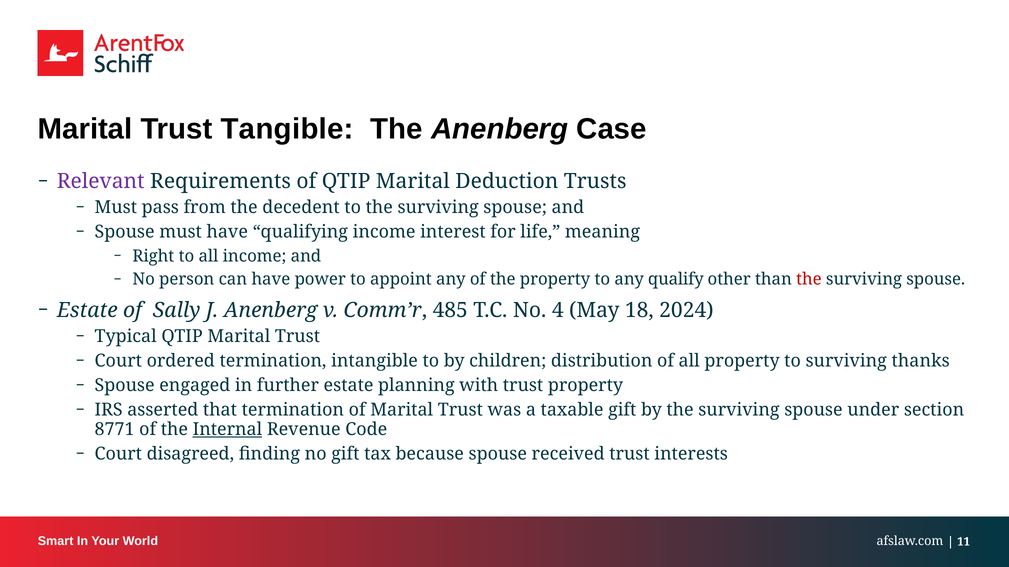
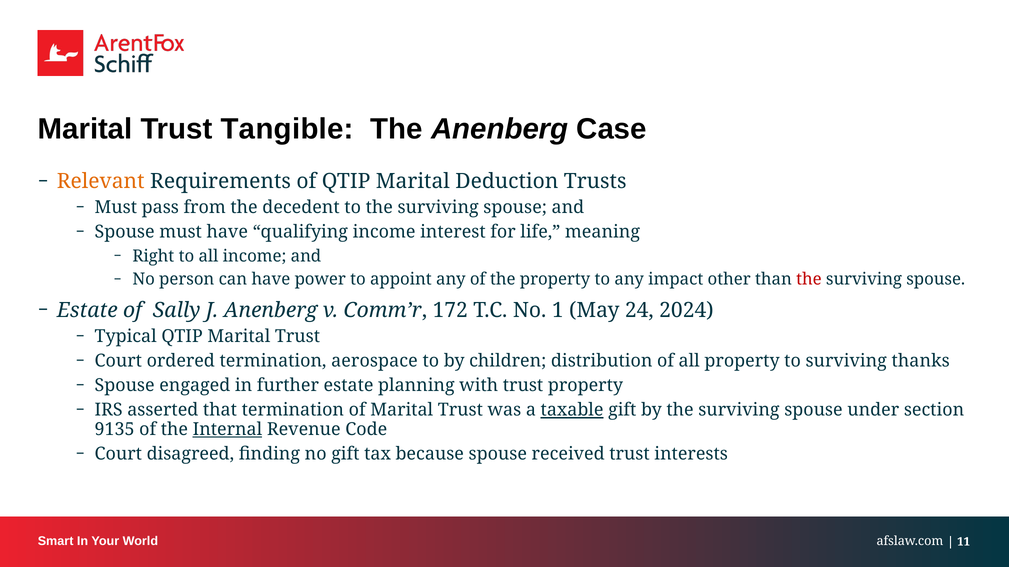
Relevant colour: purple -> orange
qualify: qualify -> impact
485: 485 -> 172
4: 4 -> 1
18: 18 -> 24
intangible: intangible -> aerospace
taxable underline: none -> present
8771: 8771 -> 9135
